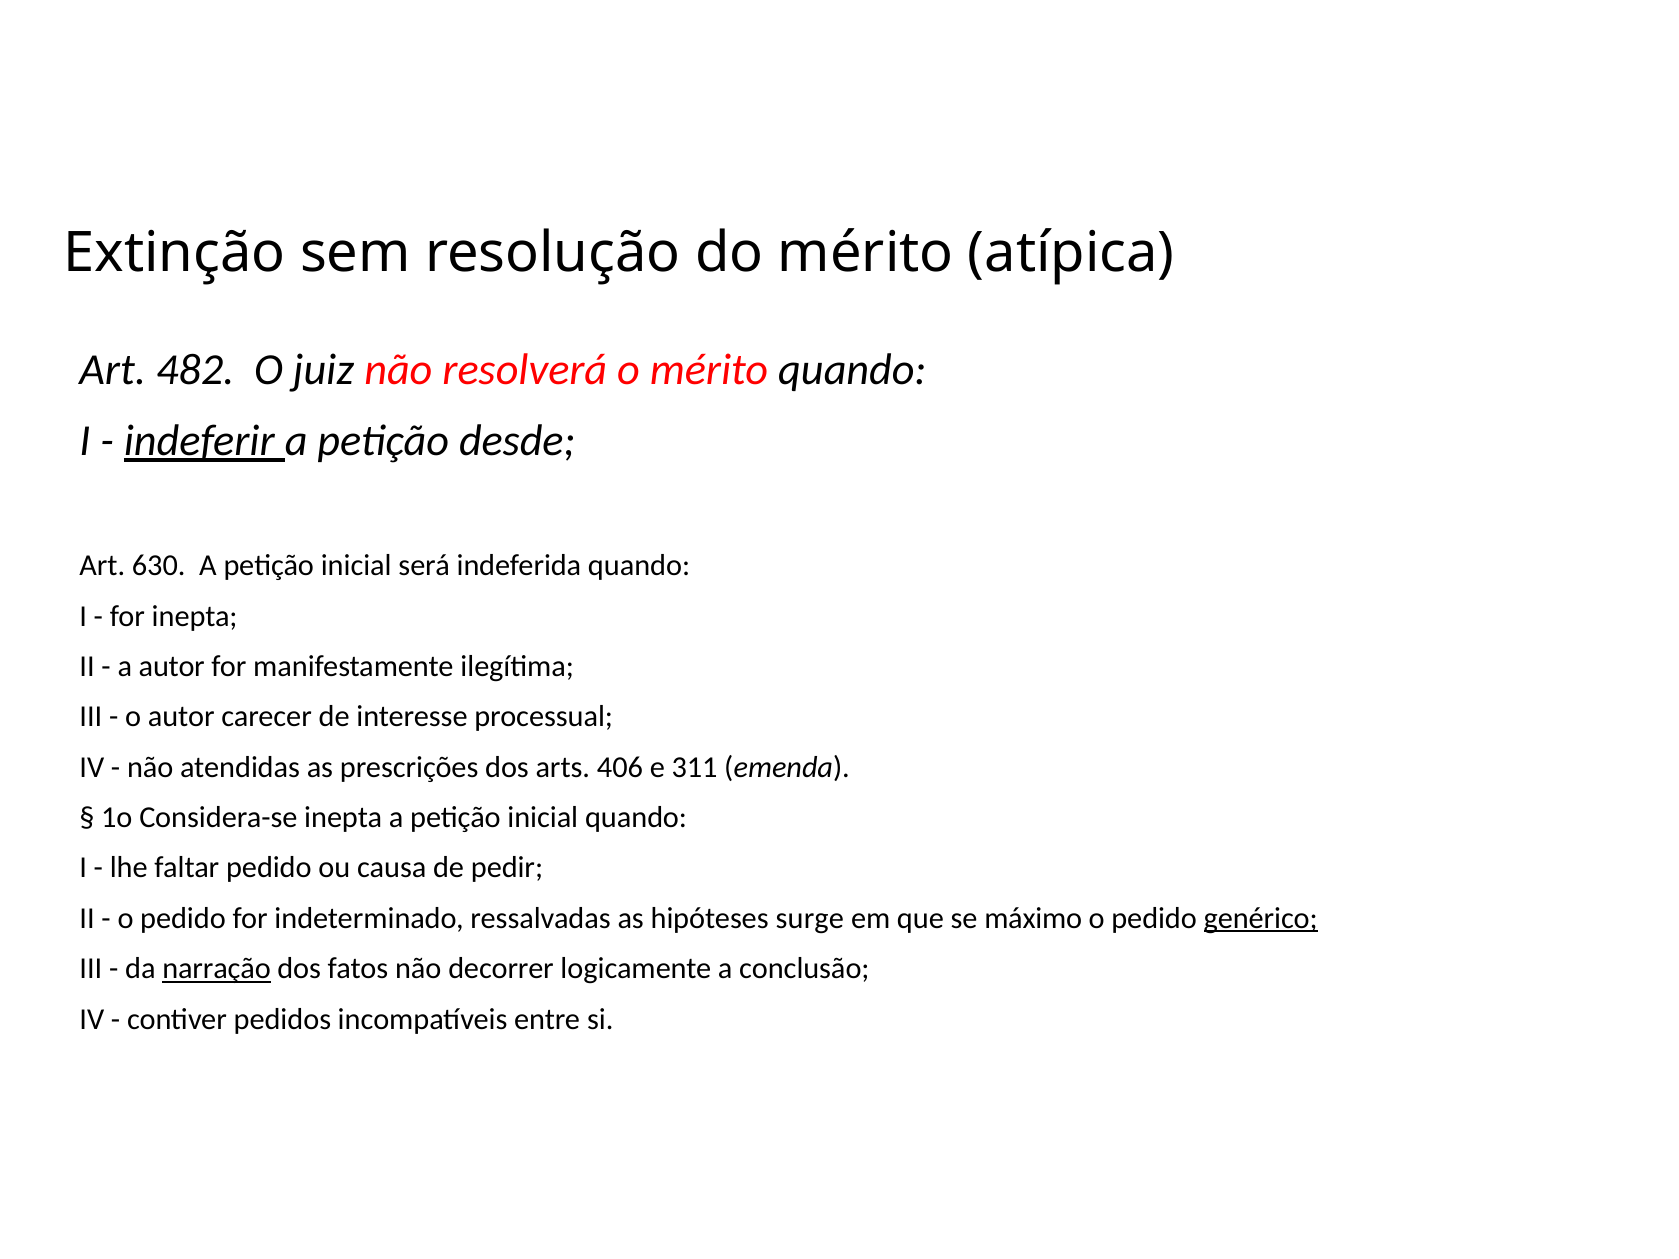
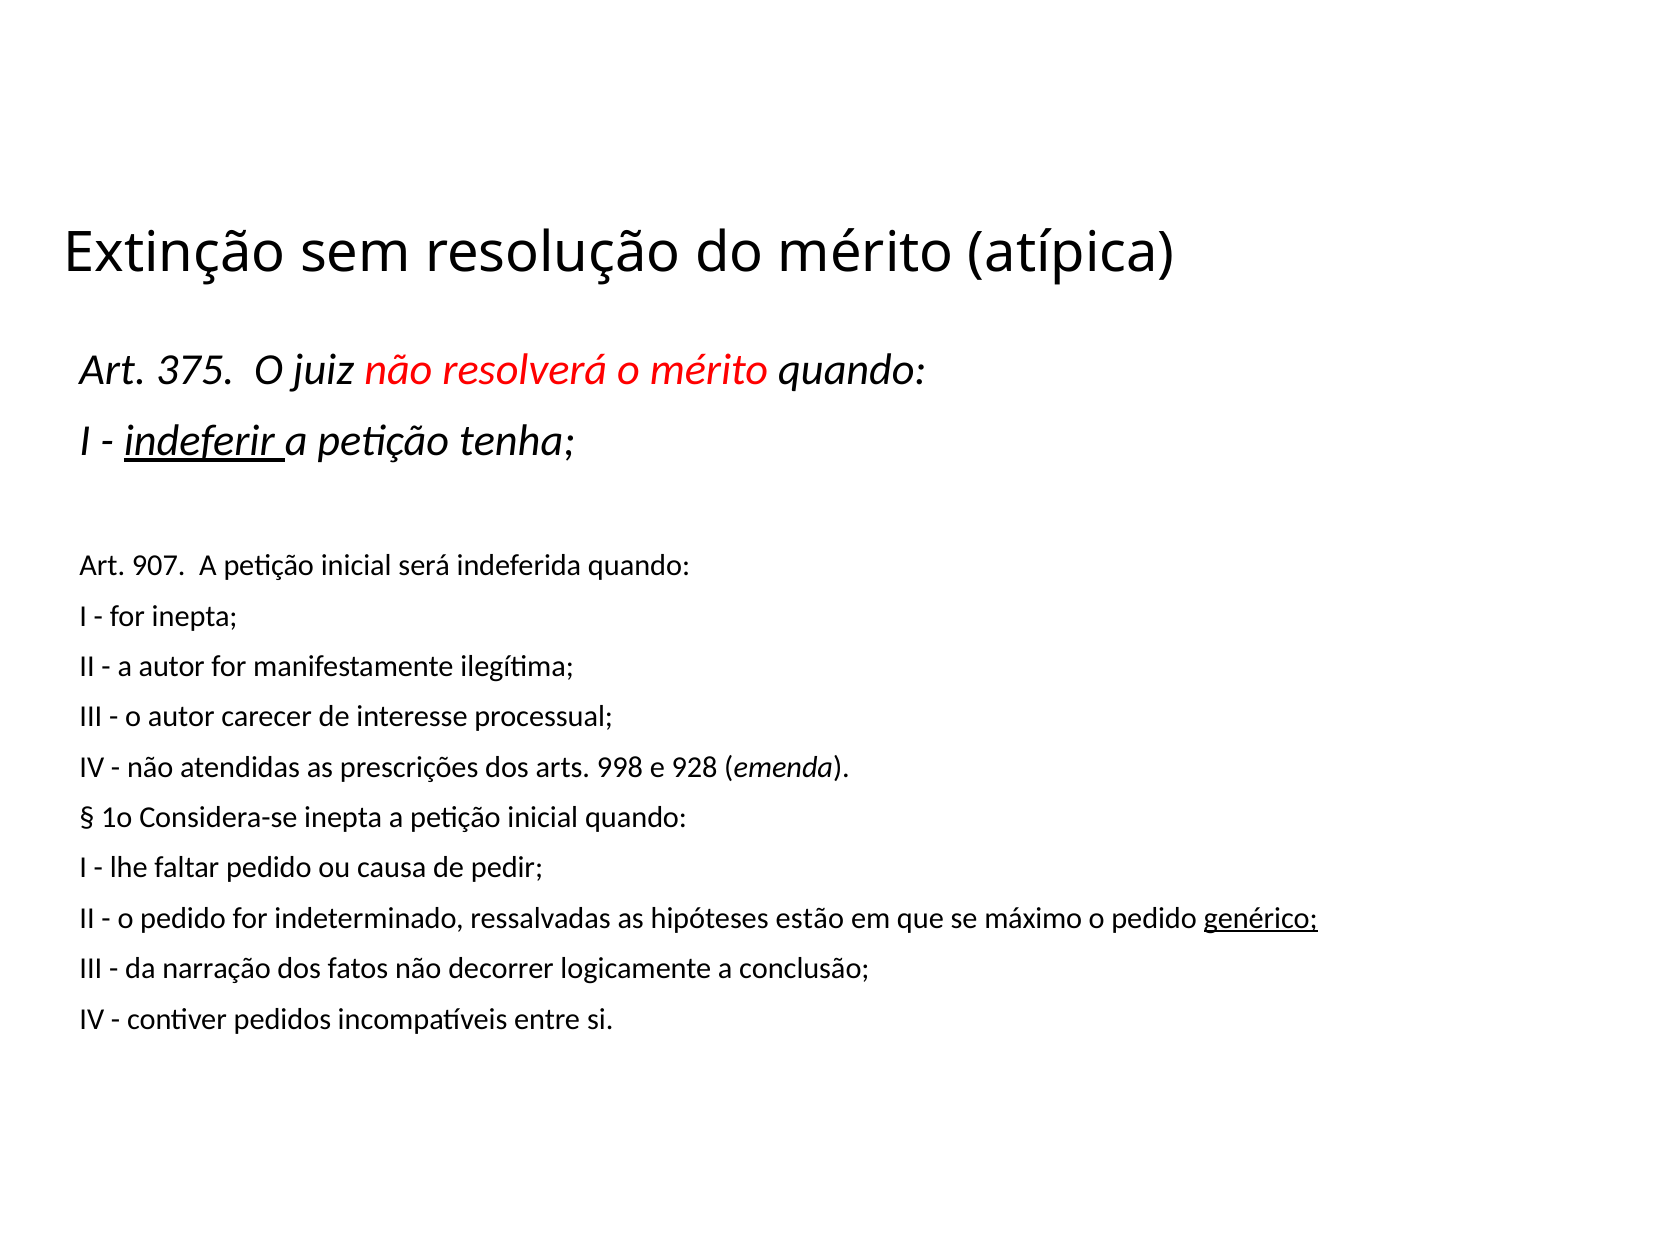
482: 482 -> 375
desde: desde -> tenha
630: 630 -> 907
406: 406 -> 998
311: 311 -> 928
surge: surge -> estão
narração underline: present -> none
